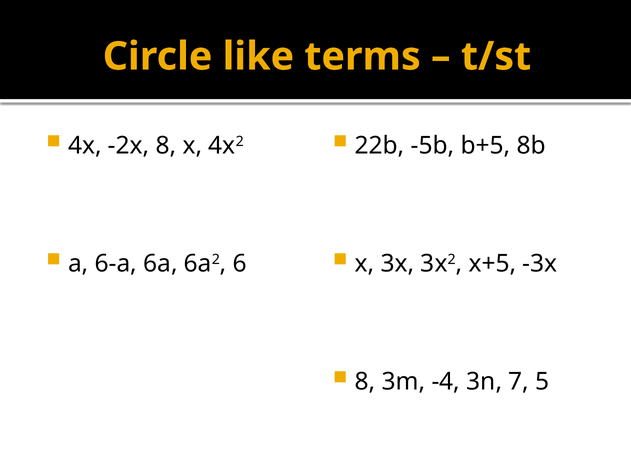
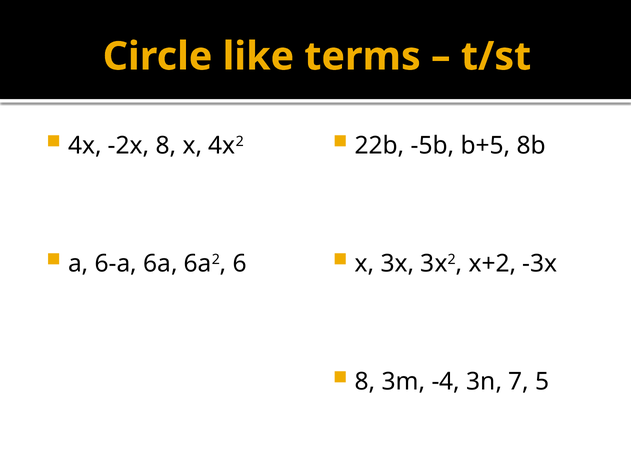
x+5: x+5 -> x+2
